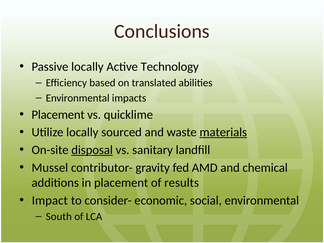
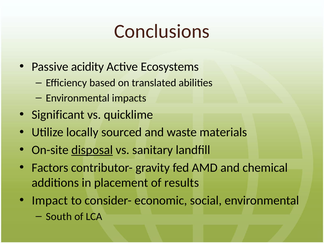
Passive locally: locally -> acidity
Technology: Technology -> Ecosystems
Placement at (58, 115): Placement -> Significant
materials underline: present -> none
Mussel: Mussel -> Factors
